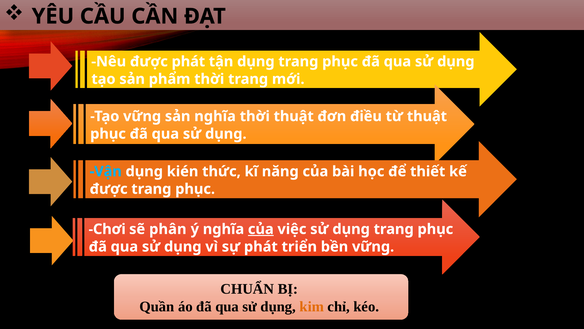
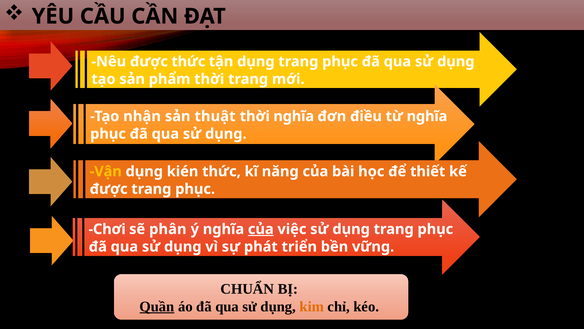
được phát: phát -> thức
vững at (142, 116): vững -> nhận
sản nghĩa: nghĩa -> thuật
thời thuật: thuật -> nghĩa
từ thuật: thuật -> nghĩa
Vận colour: light blue -> yellow
Quần underline: none -> present
